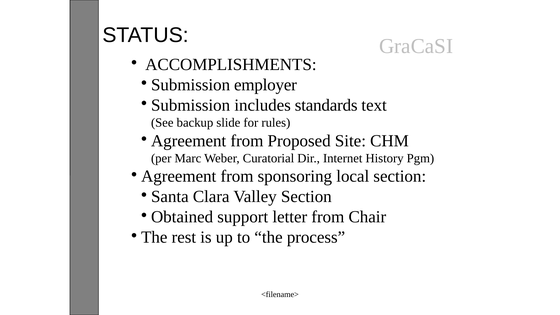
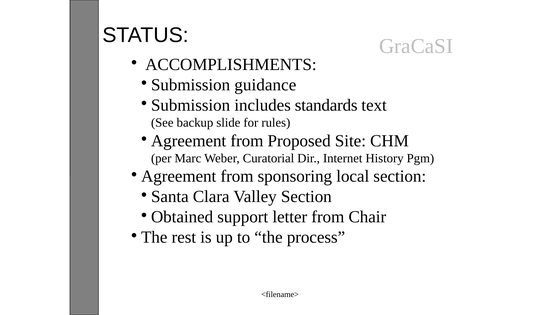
employer: employer -> guidance
